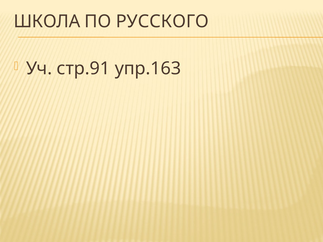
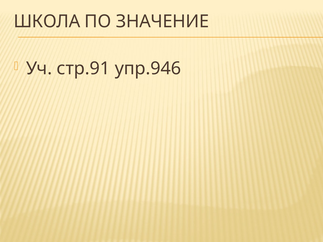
РУССКОГО: РУССКОГО -> ЗНАЧЕНИЕ
упр.163: упр.163 -> упр.946
